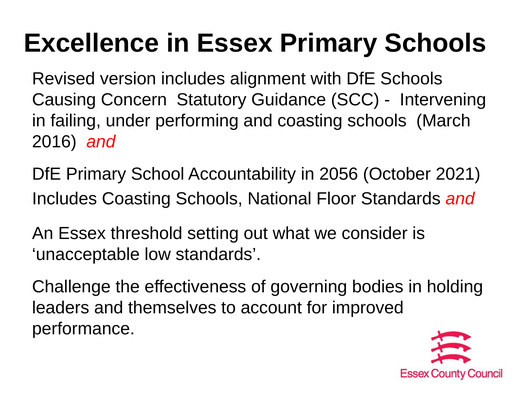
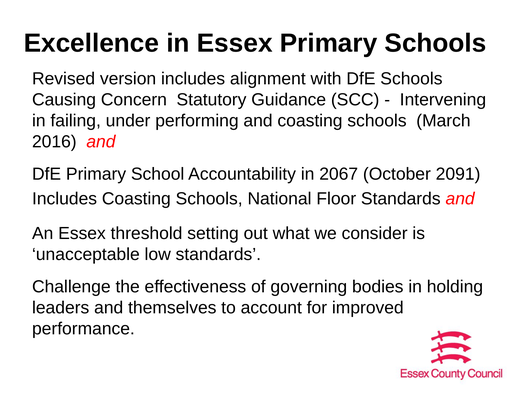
2056: 2056 -> 2067
2021: 2021 -> 2091
